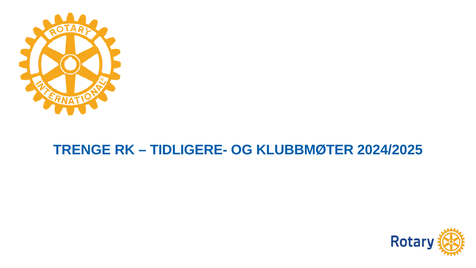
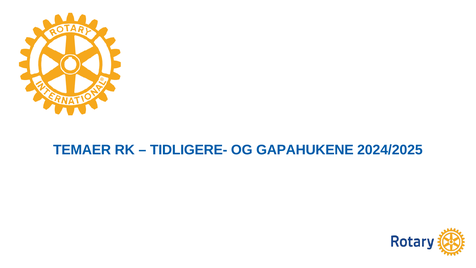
TRENGE: TRENGE -> TEMAER
KLUBBMØTER: KLUBBMØTER -> GAPAHUKENE
